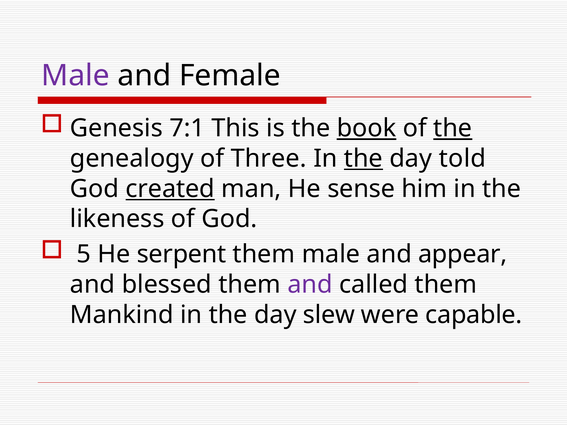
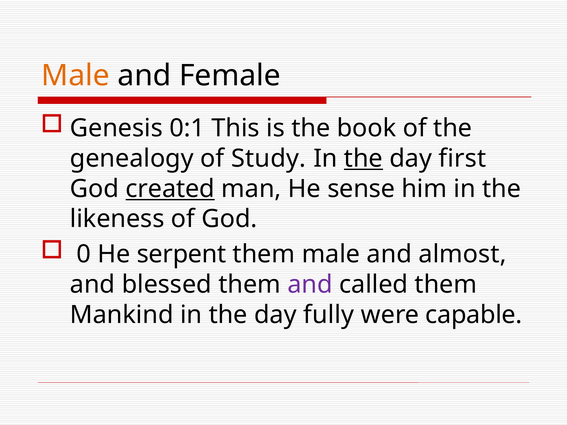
Male at (76, 76) colour: purple -> orange
7:1: 7:1 -> 0:1
book underline: present -> none
the at (453, 128) underline: present -> none
Three: Three -> Study
told: told -> first
5: 5 -> 0
appear: appear -> almost
slew: slew -> fully
